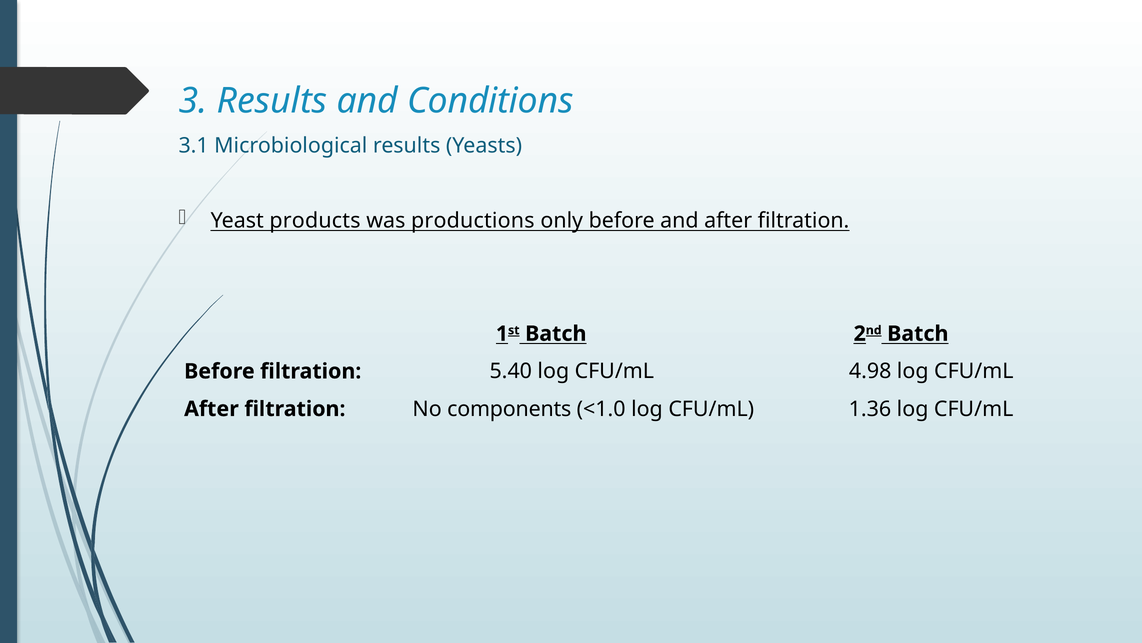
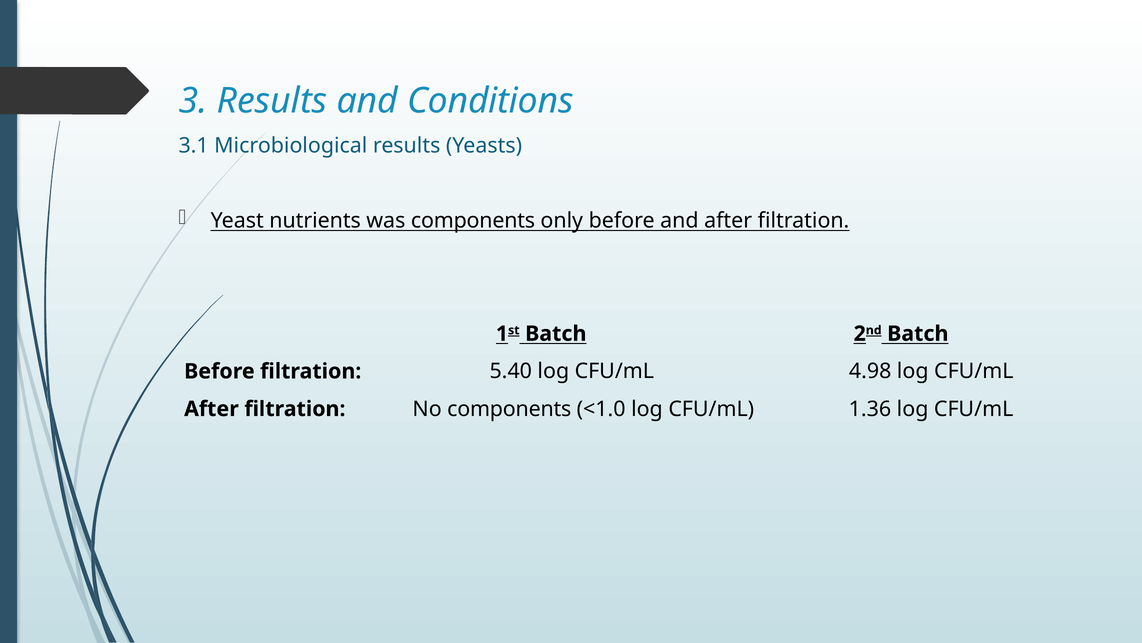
products: products -> nutrients
was productions: productions -> components
